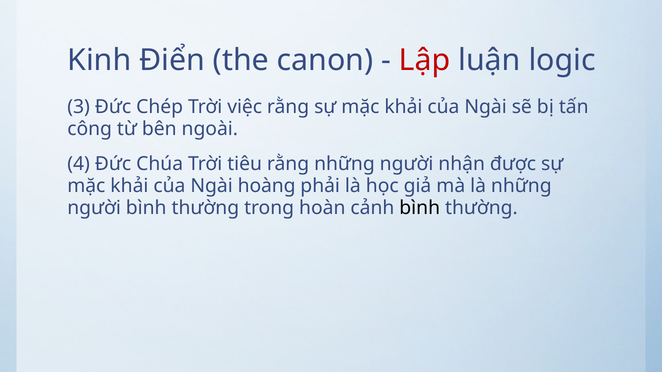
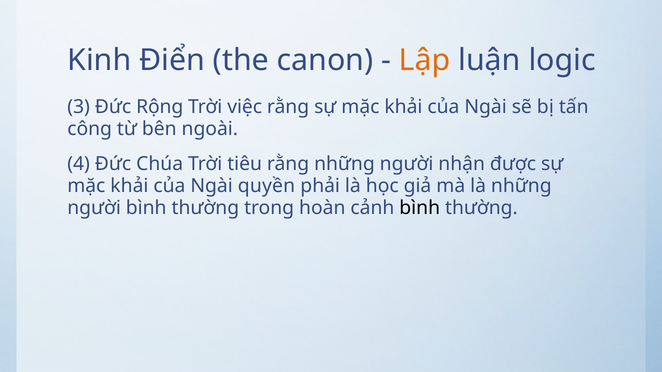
Lập colour: red -> orange
Chép: Chép -> Rộng
hoàng: hoàng -> quyền
